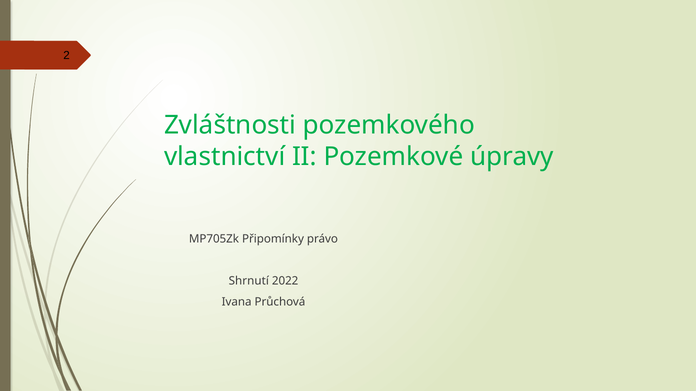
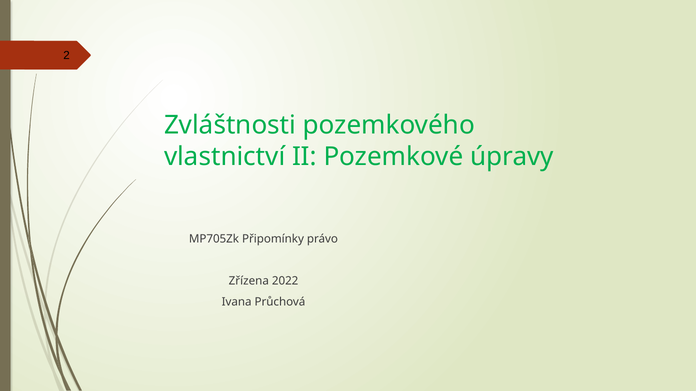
Shrnutí: Shrnutí -> Zřízena
